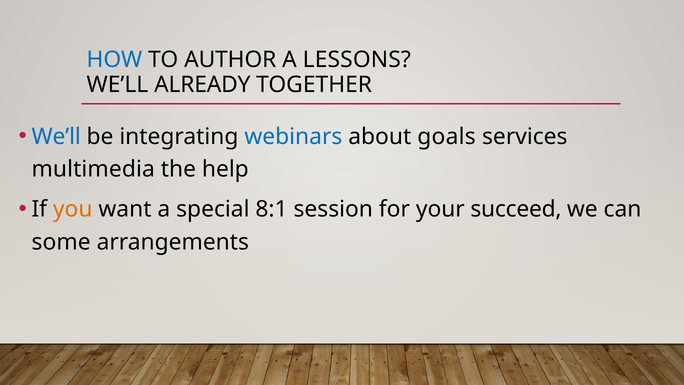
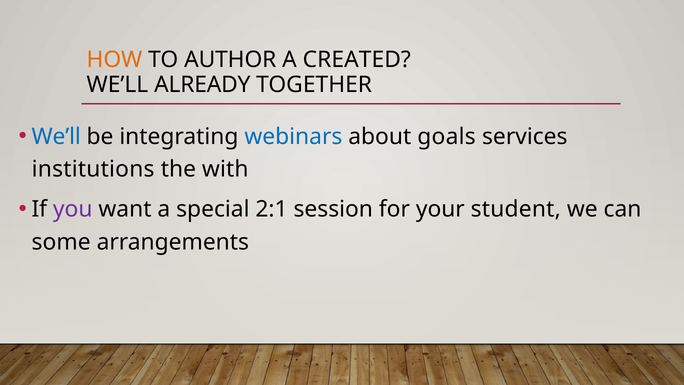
HOW colour: blue -> orange
LESSONS: LESSONS -> CREATED
multimedia: multimedia -> institutions
help: help -> with
you colour: orange -> purple
8:1: 8:1 -> 2:1
succeed: succeed -> student
